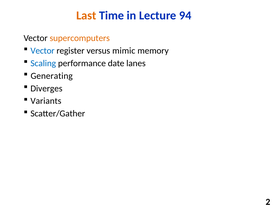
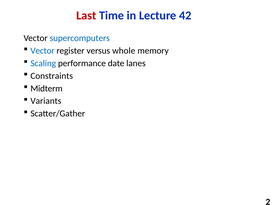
Last colour: orange -> red
94: 94 -> 42
supercomputers colour: orange -> blue
mimic: mimic -> whole
Generating: Generating -> Constraints
Diverges: Diverges -> Midterm
